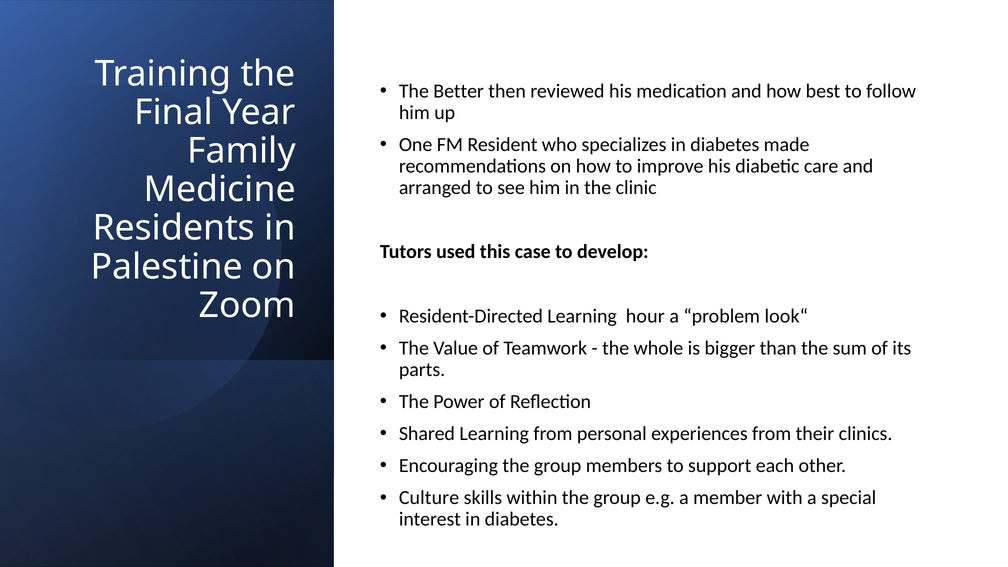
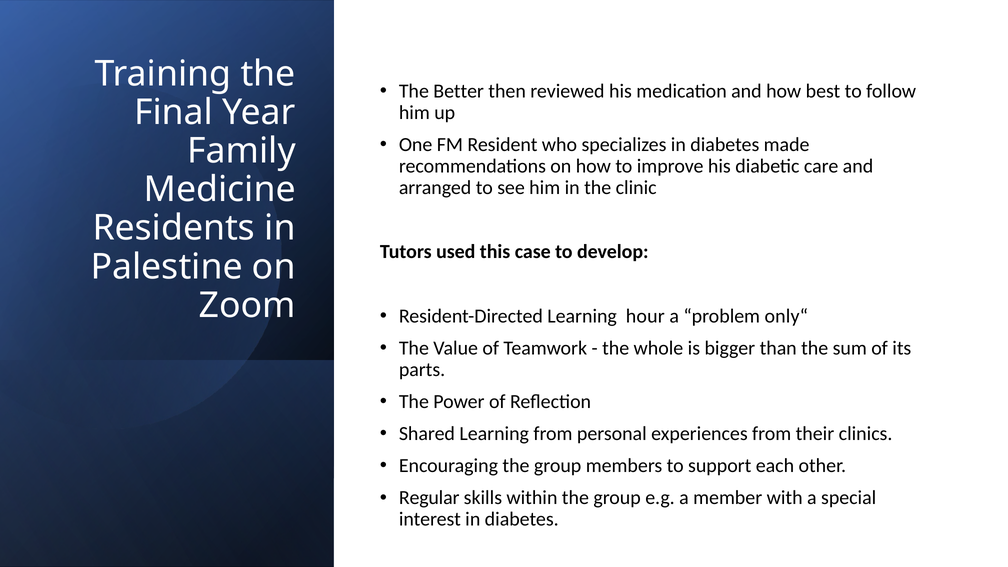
look“: look“ -> only“
Culture: Culture -> Regular
